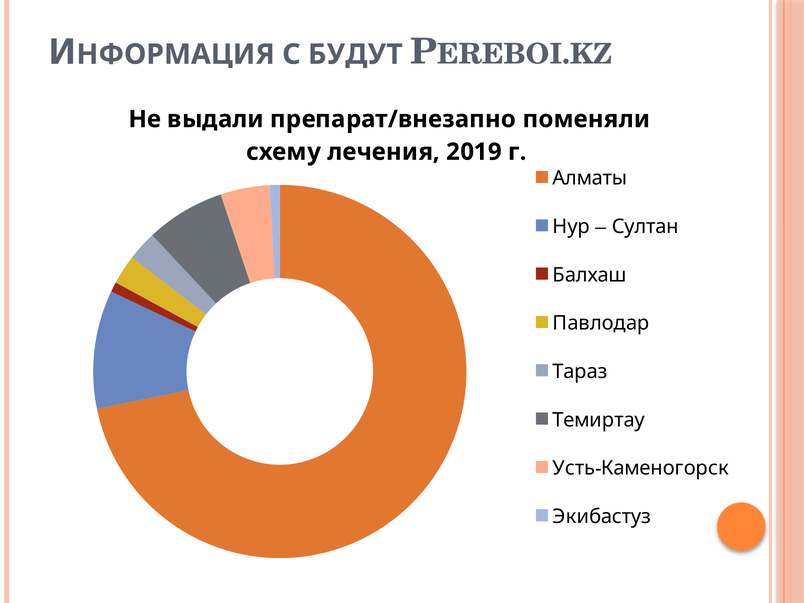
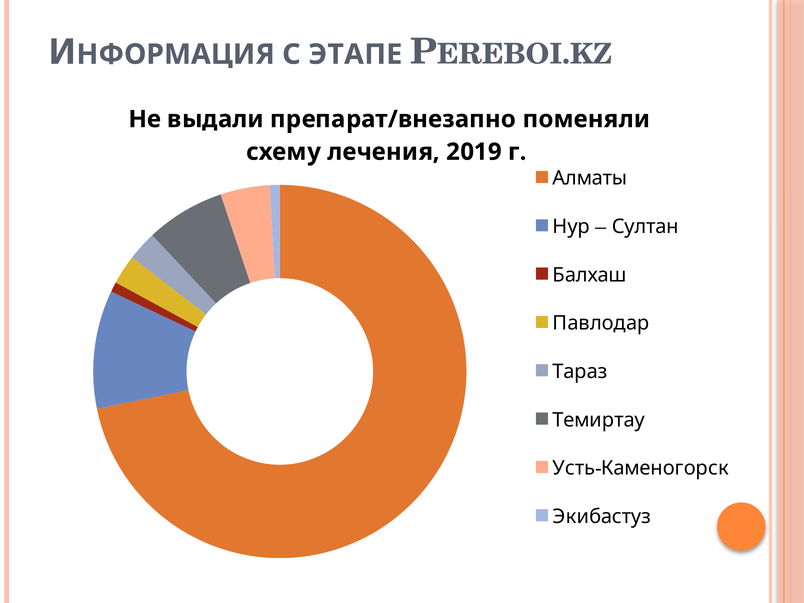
БУДУТ: БУДУТ -> ЭТАПЕ
